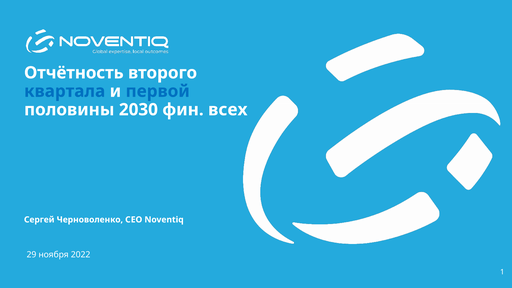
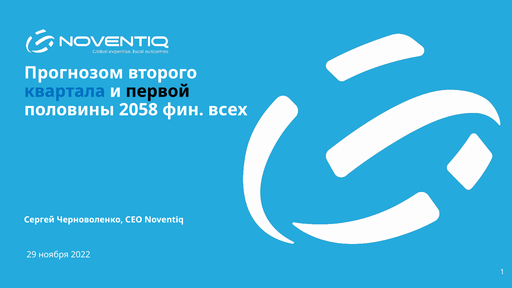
Отчётность: Отчётность -> Прогнозом
первой colour: blue -> black
2030: 2030 -> 2058
